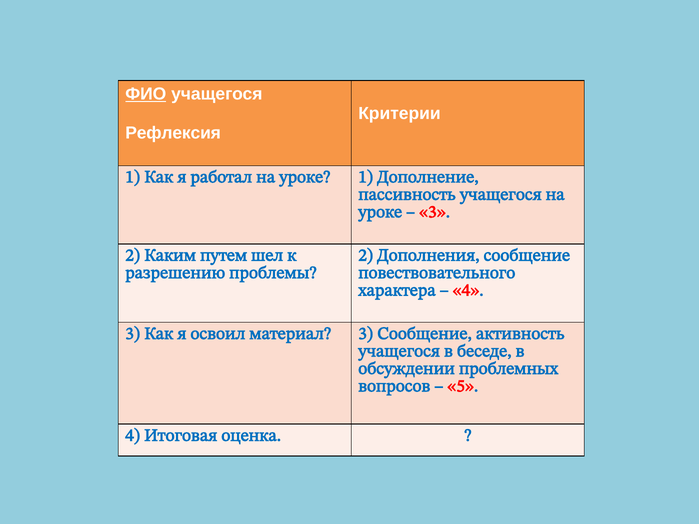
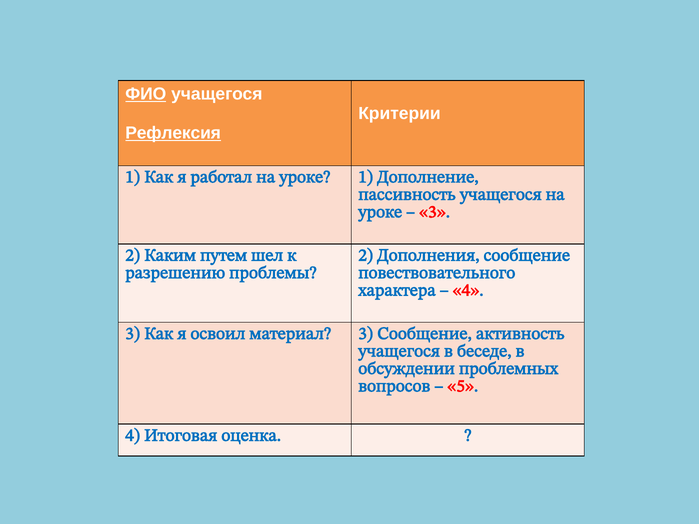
Рефлексия underline: none -> present
